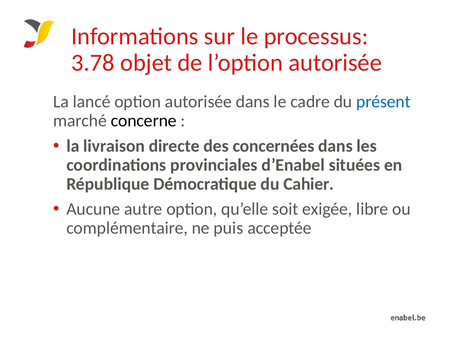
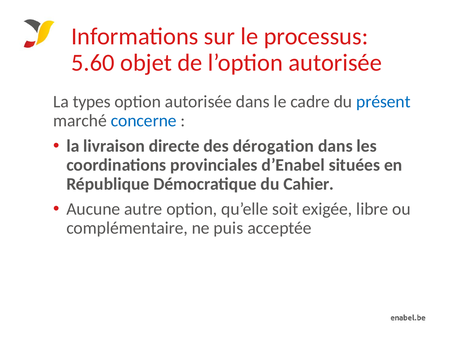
3.78: 3.78 -> 5.60
lancé: lancé -> types
concerne colour: black -> blue
concernées: concernées -> dérogation
